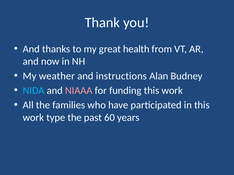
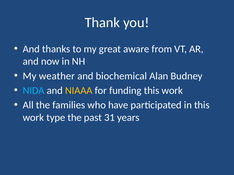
health: health -> aware
instructions: instructions -> biochemical
NIAAA colour: pink -> yellow
60: 60 -> 31
